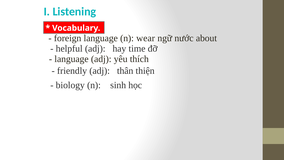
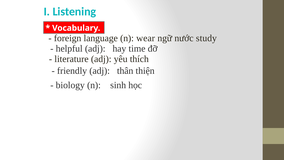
about: about -> study
language at (72, 59): language -> literature
